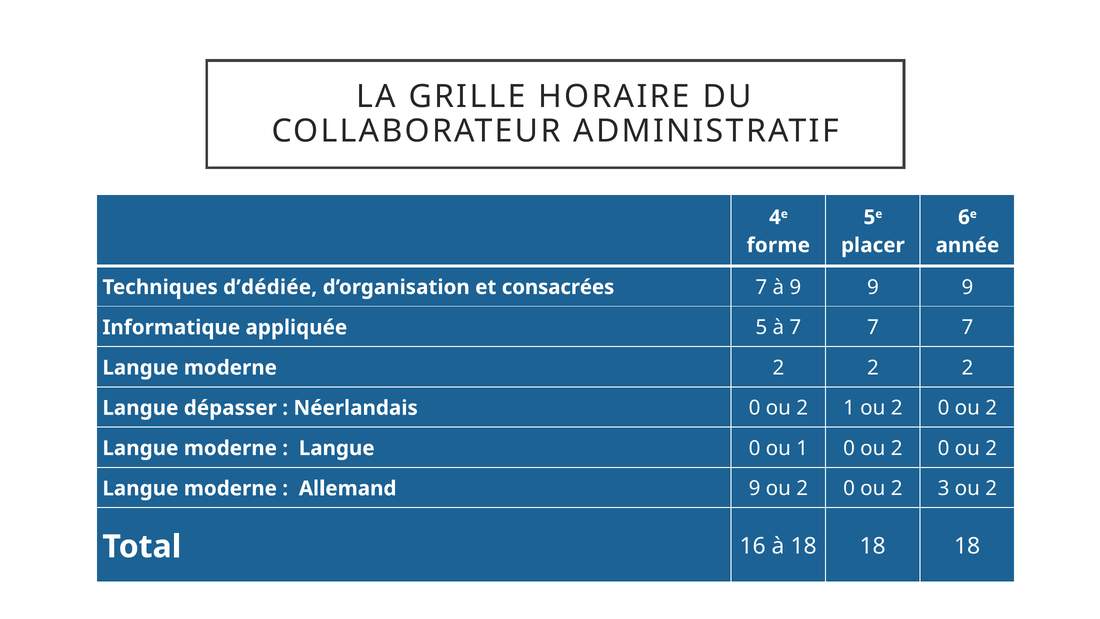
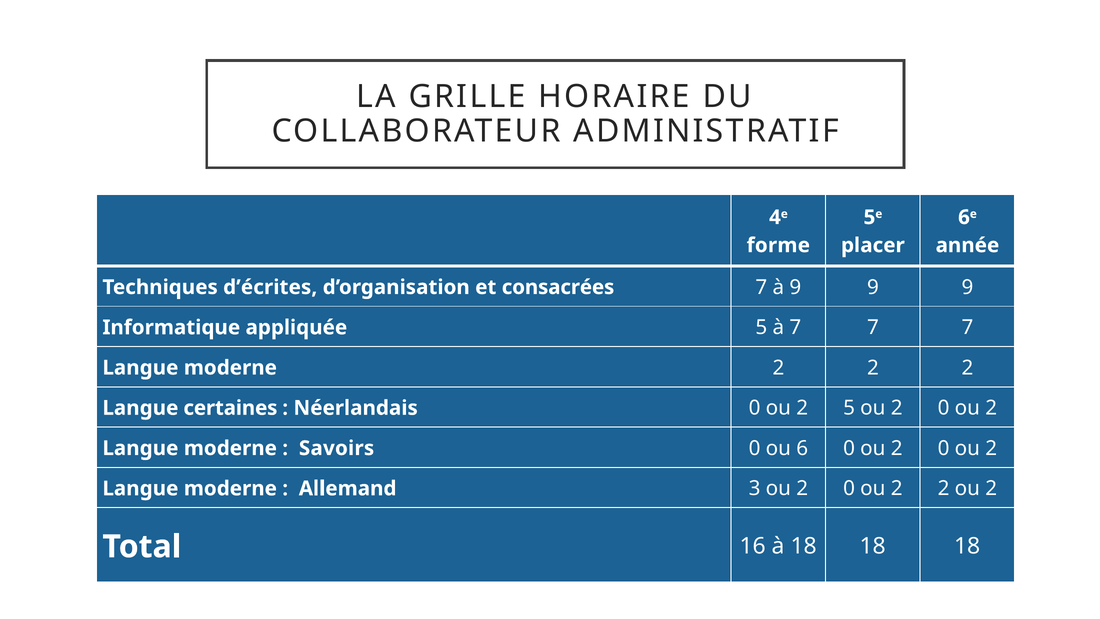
d’dédiée: d’dédiée -> d’écrites
dépasser: dépasser -> certaines
2 1: 1 -> 5
Langue at (337, 448): Langue -> Savoirs
ou 1: 1 -> 6
Allemand 9: 9 -> 3
ou 2 3: 3 -> 2
